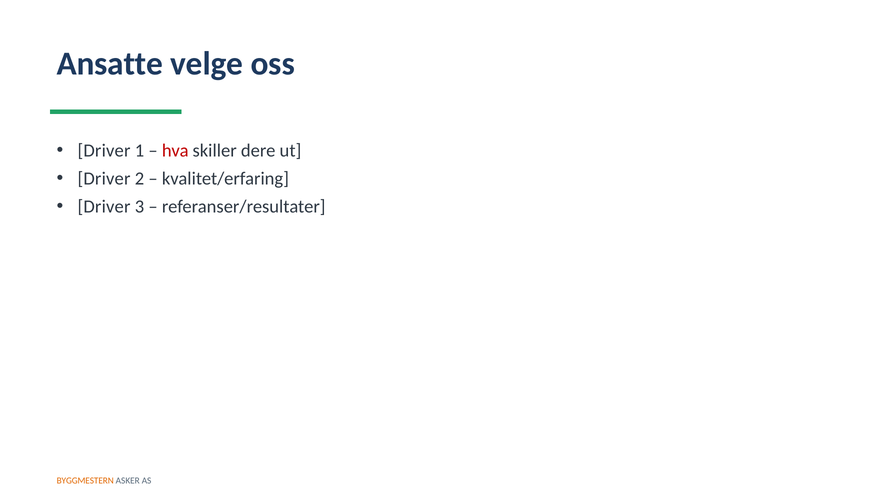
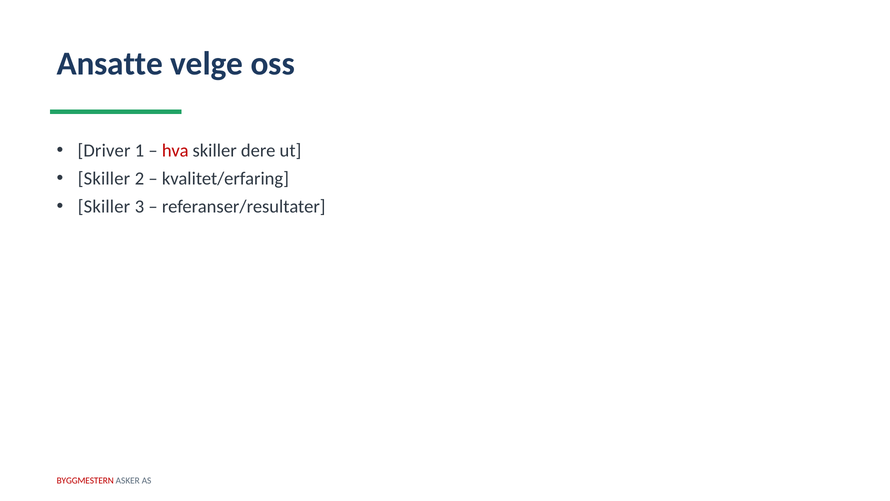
Driver at (104, 179): Driver -> Skiller
Driver at (104, 206): Driver -> Skiller
BYGGMESTERN colour: orange -> red
